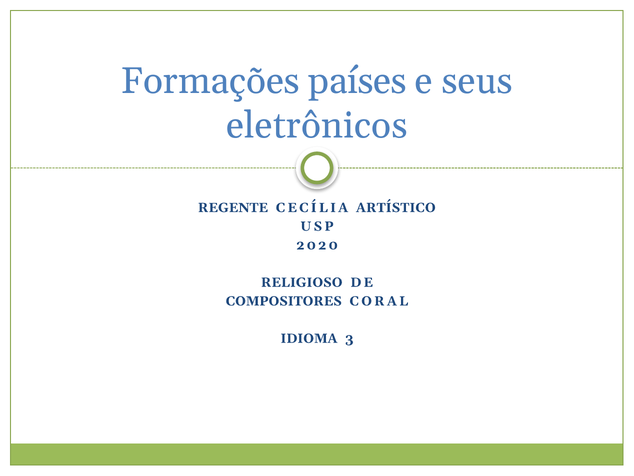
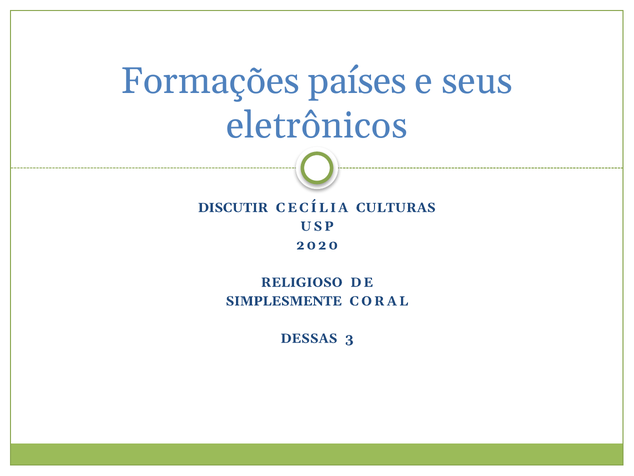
REGENTE: REGENTE -> DISCUTIR
ARTÍSTICO: ARTÍSTICO -> CULTURAS
COMPOSITORES: COMPOSITORES -> SIMPLESMENTE
IDIOMA: IDIOMA -> DESSAS
